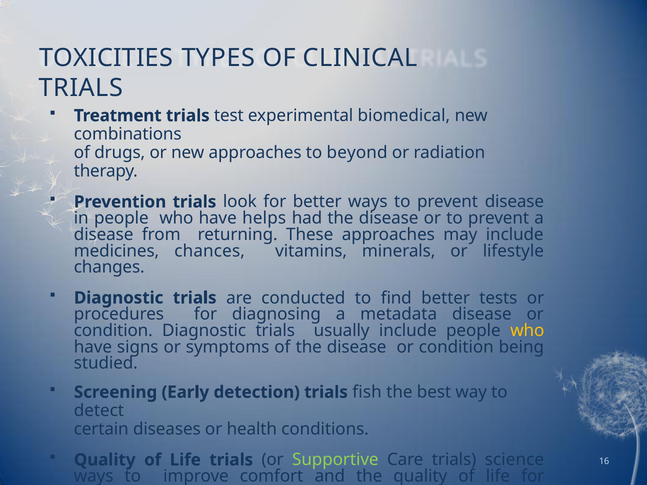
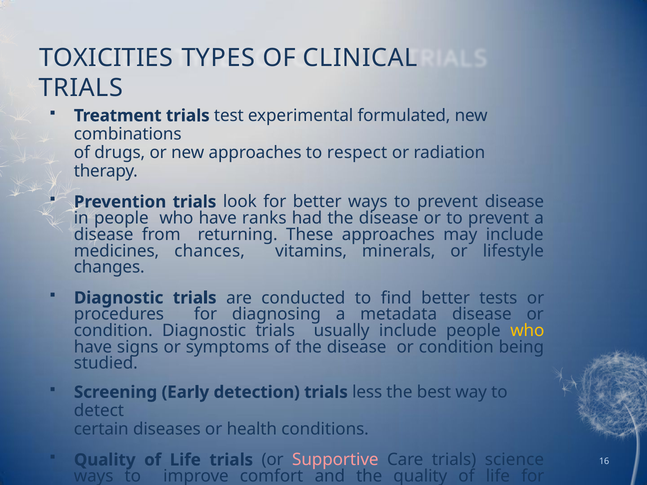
biomedical: biomedical -> formulated
beyond: beyond -> respect
helps: helps -> ranks
fish: fish -> less
Supportive colour: light green -> pink
